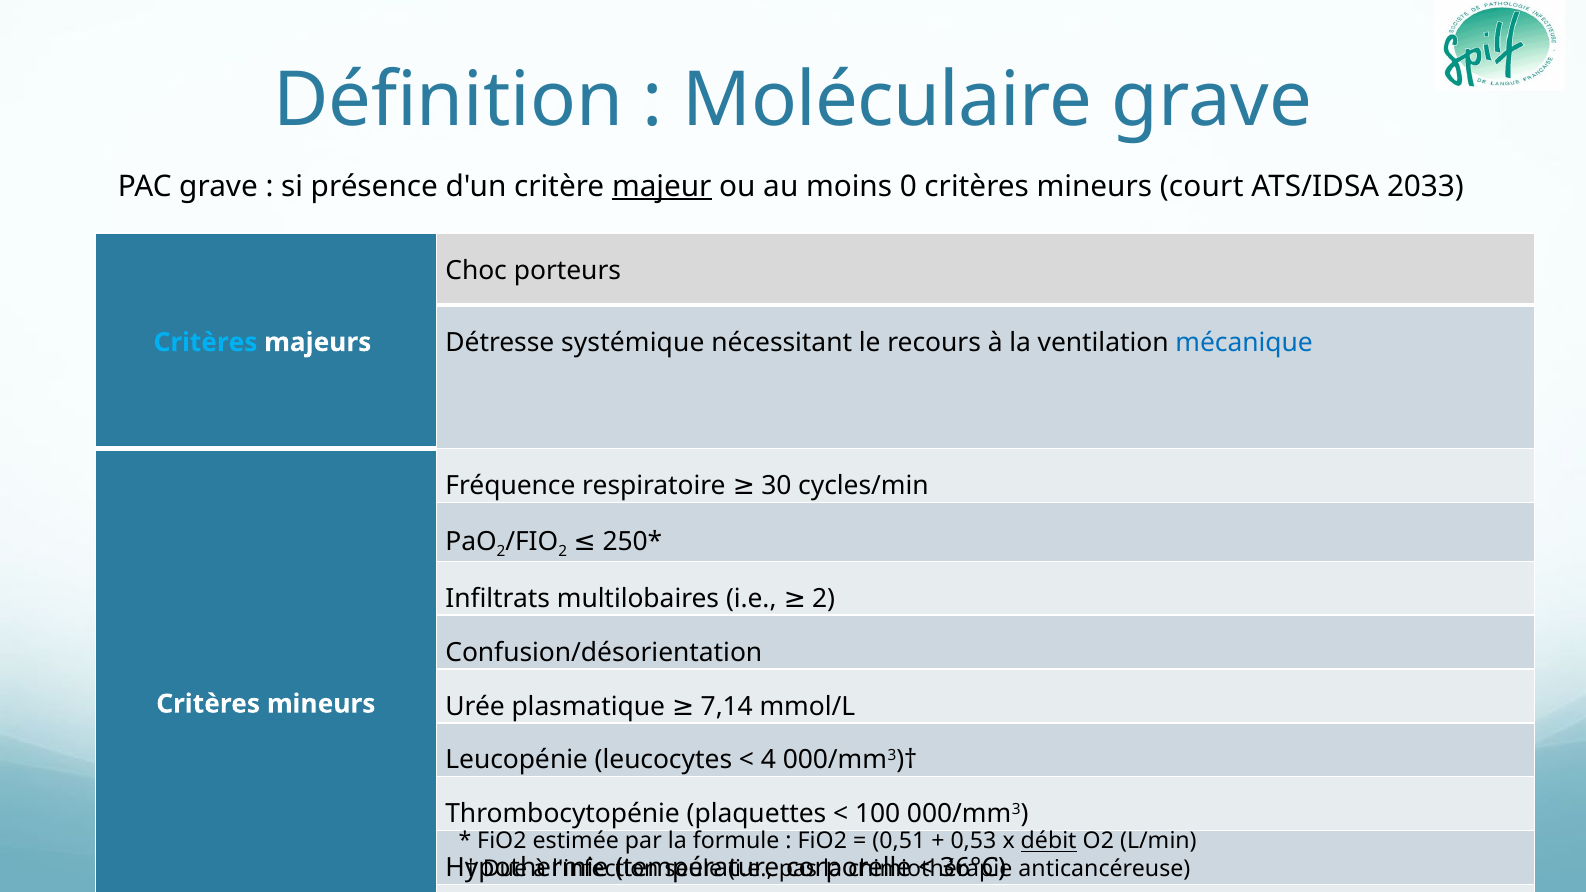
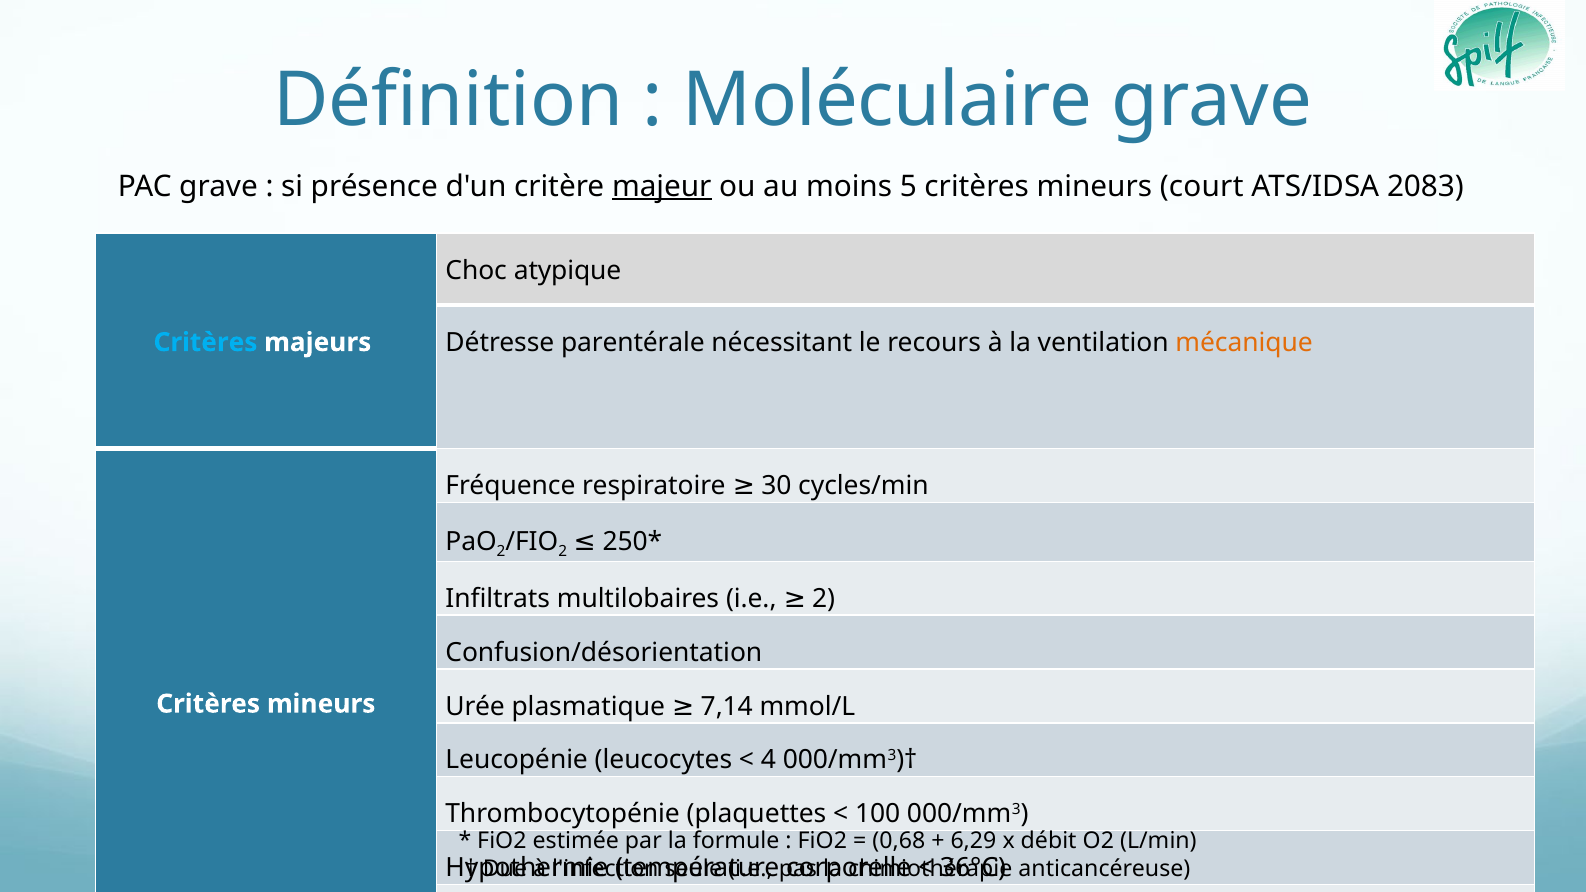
0: 0 -> 5
2033: 2033 -> 2083
porteurs: porteurs -> atypique
systémique: systémique -> parentérale
mécanique colour: blue -> orange
0,51: 0,51 -> 0,68
0,53: 0,53 -> 6,29
débit underline: present -> none
